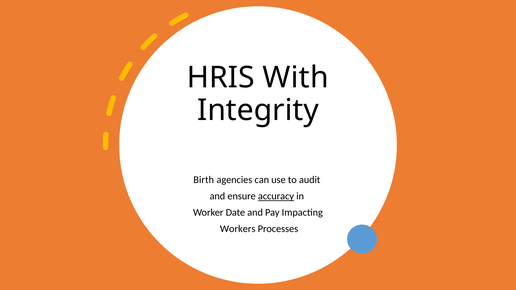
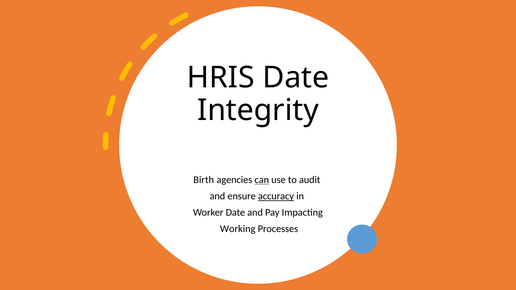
HRIS With: With -> Date
can underline: none -> present
Workers: Workers -> Working
